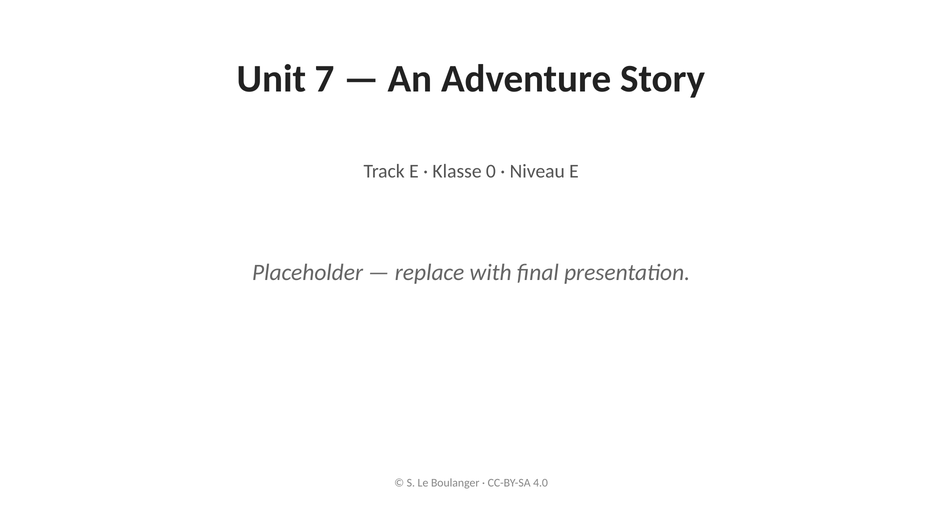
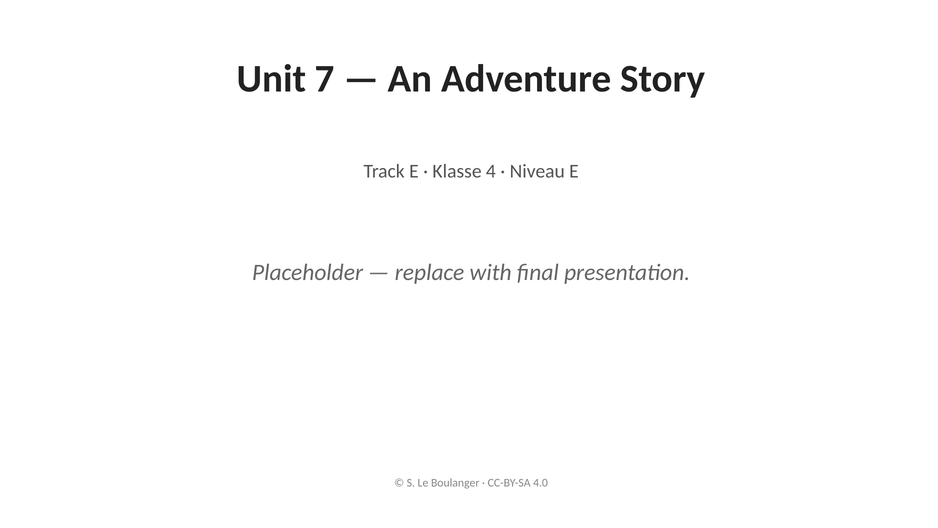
0: 0 -> 4
